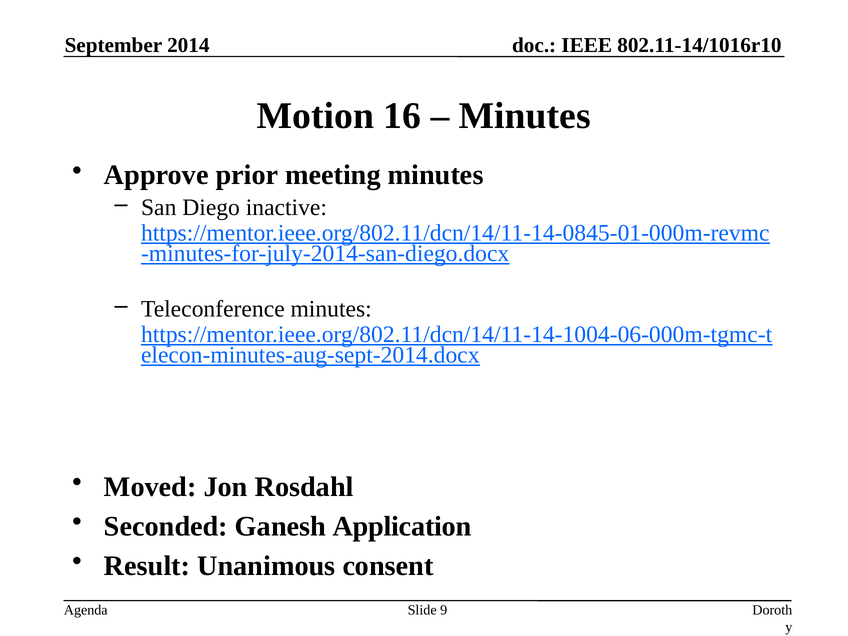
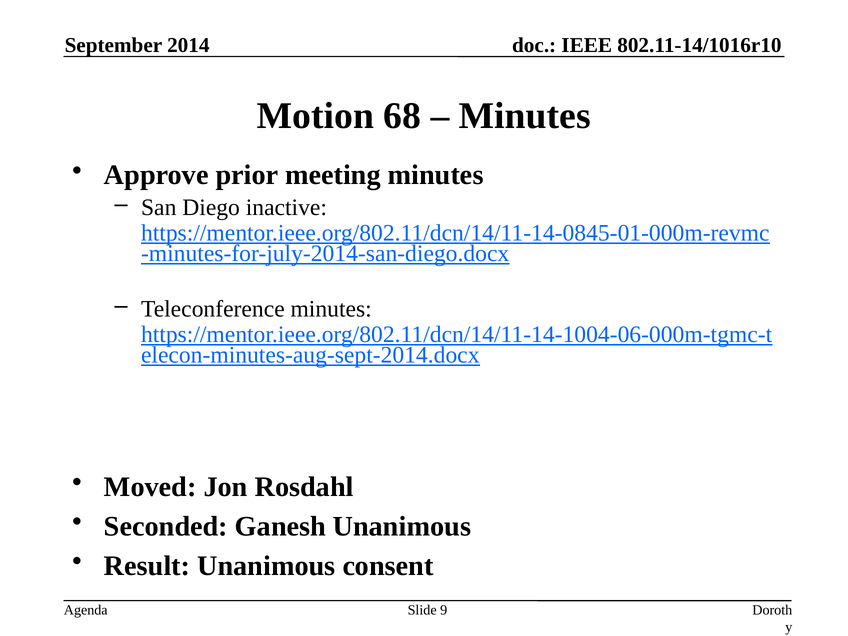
16: 16 -> 68
Ganesh Application: Application -> Unanimous
